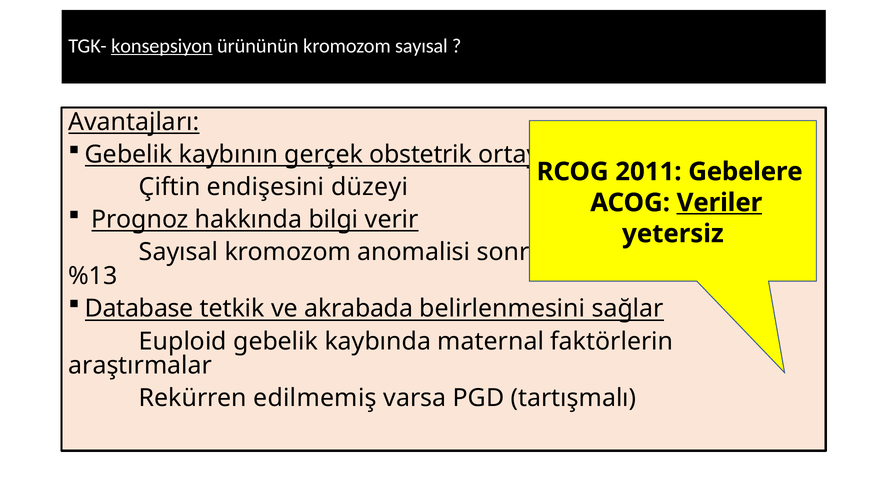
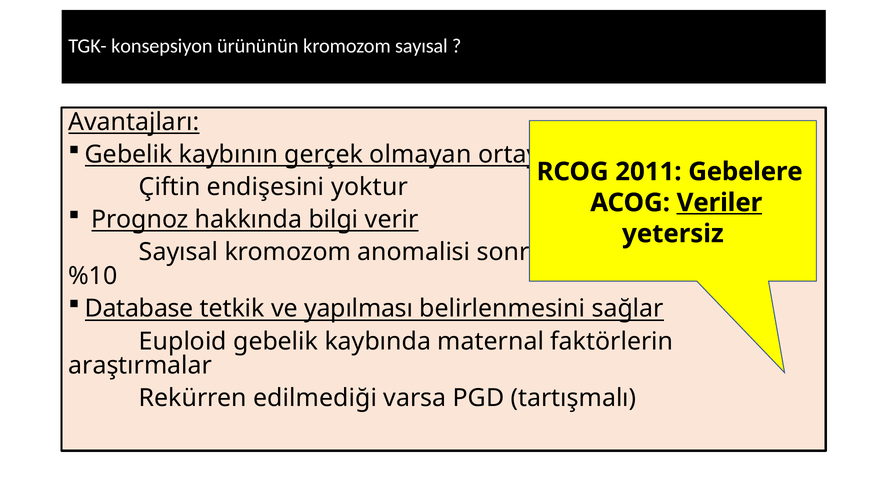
konsepsiyon underline: present -> none
obstetrik: obstetrik -> olmayan
düzeyi: düzeyi -> yoktur
%13: %13 -> %10
akrabada: akrabada -> yapılması
edilmemiş: edilmemiş -> edilmediği
